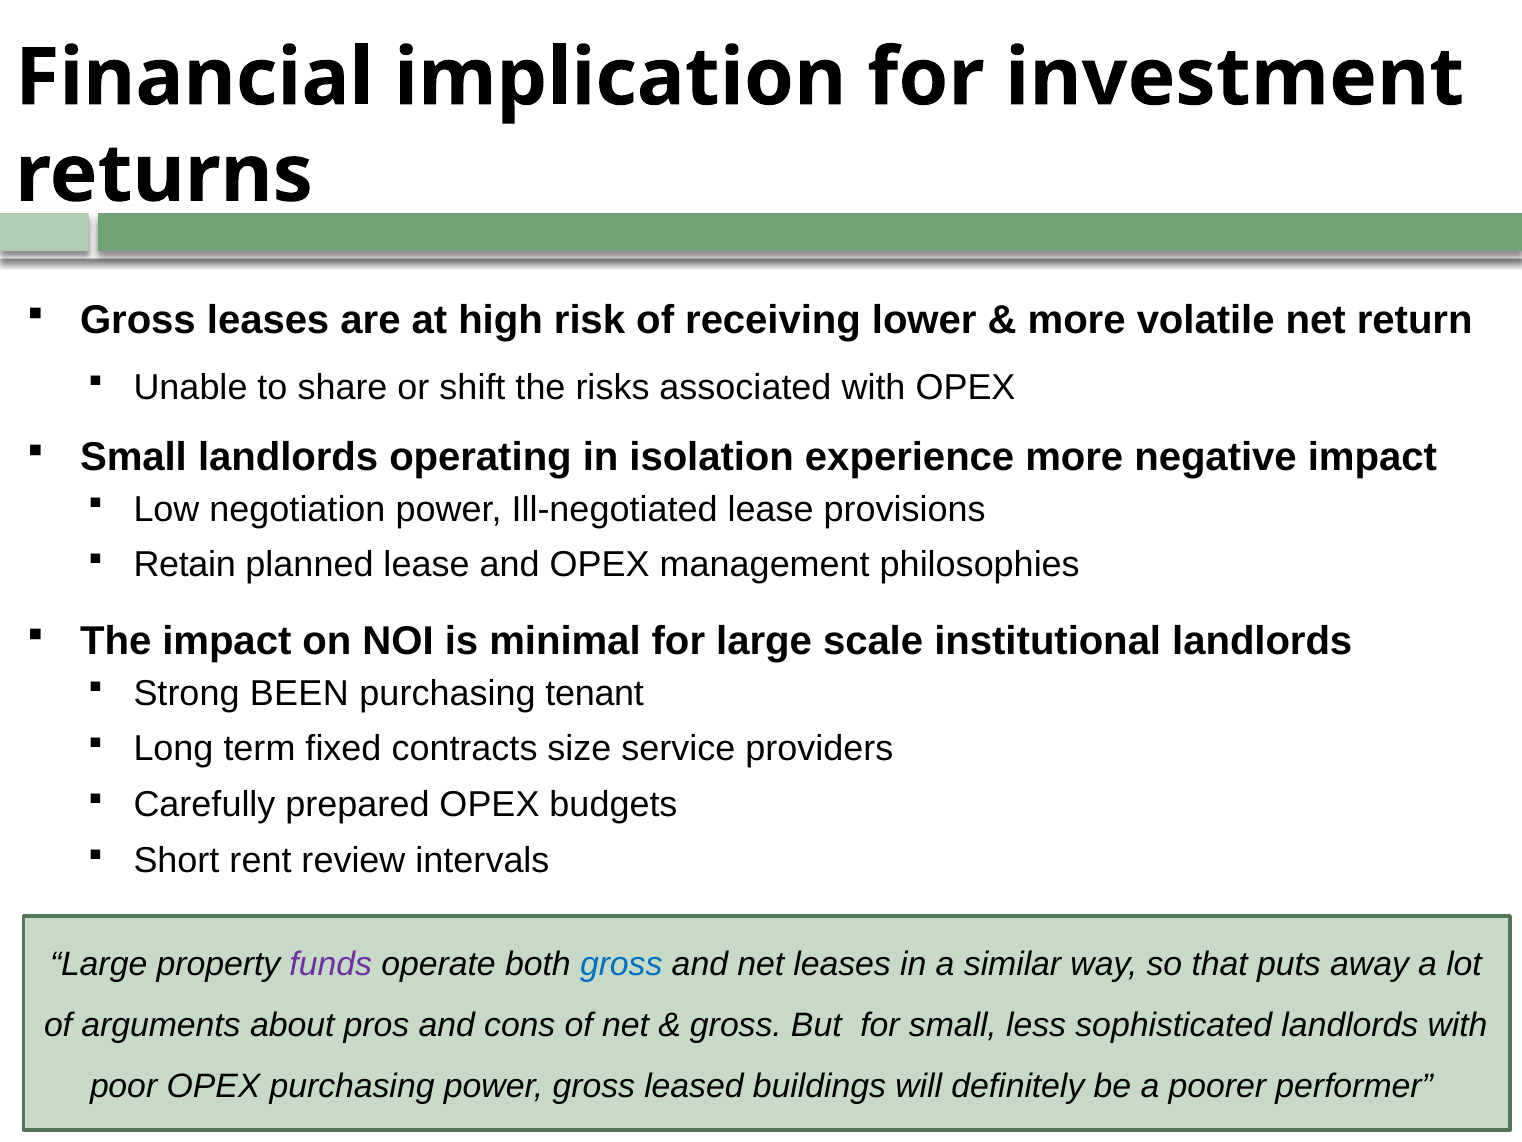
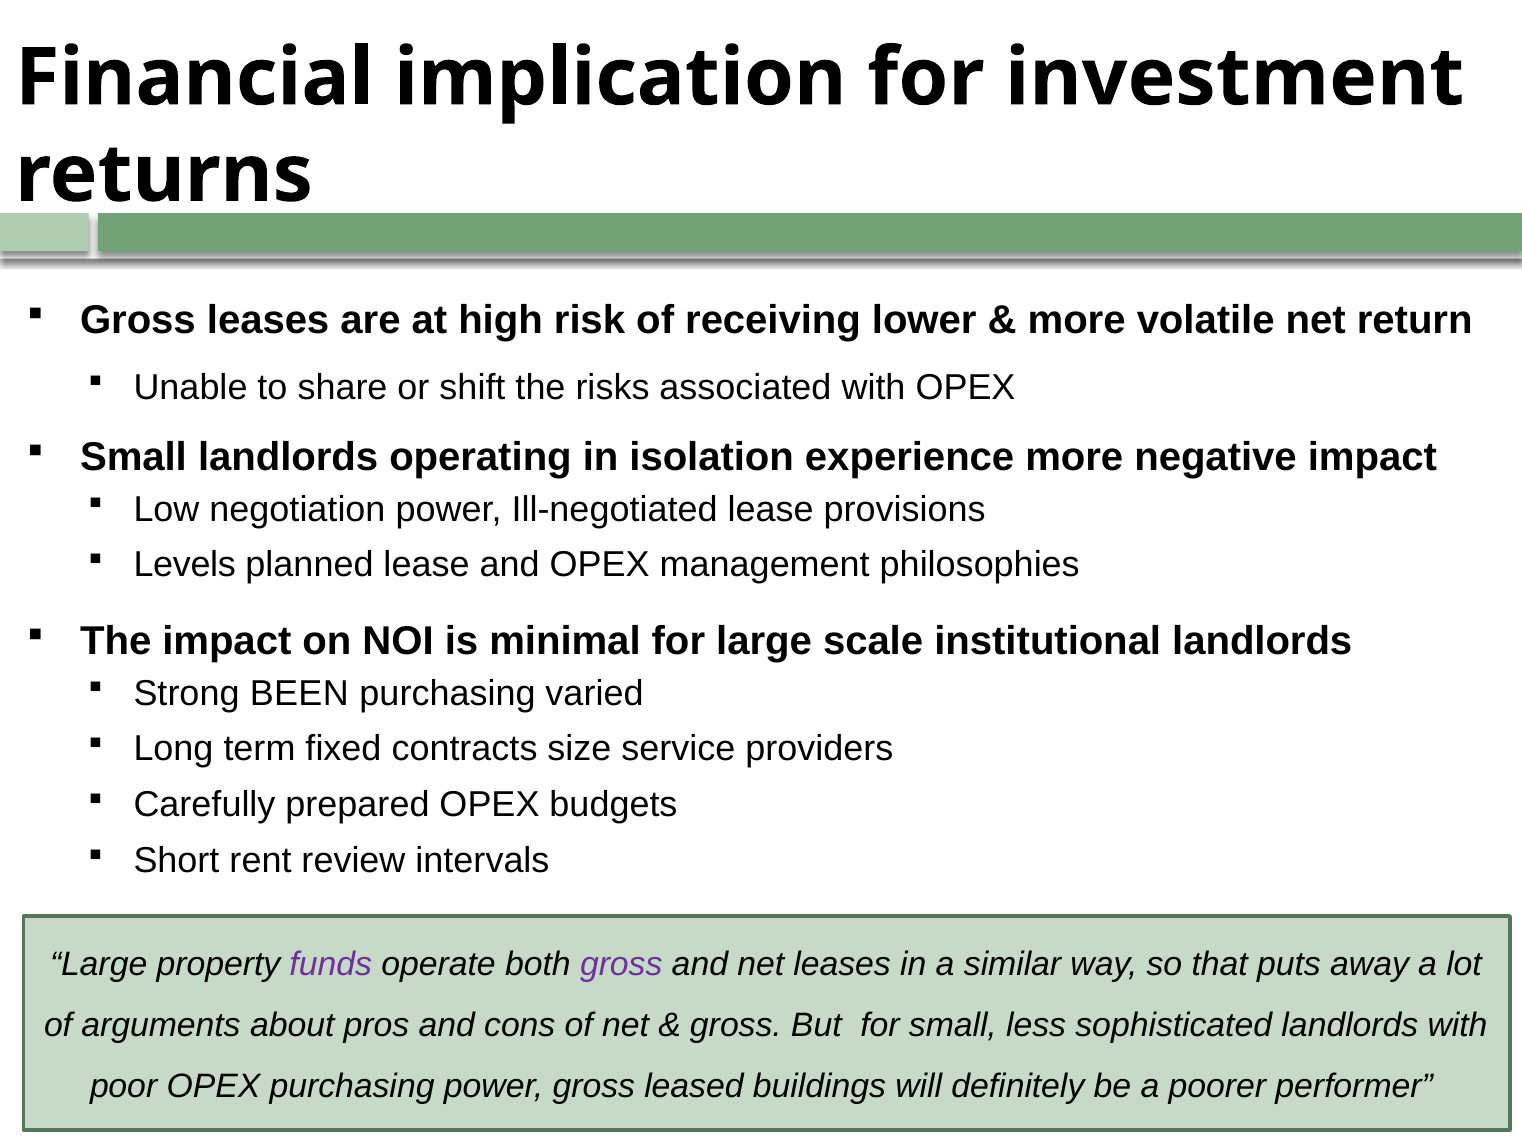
Retain: Retain -> Levels
tenant: tenant -> varied
gross at (621, 964) colour: blue -> purple
